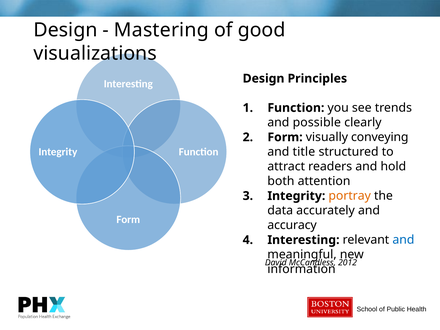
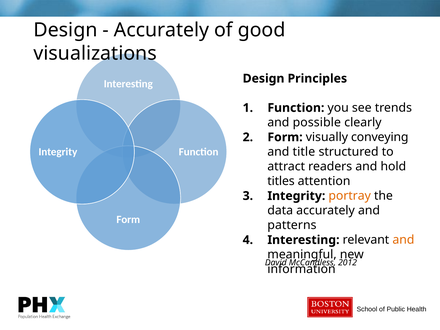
Mastering at (161, 30): Mastering -> Accurately
both: both -> titles
accuracy: accuracy -> patterns
and at (403, 240) colour: blue -> orange
